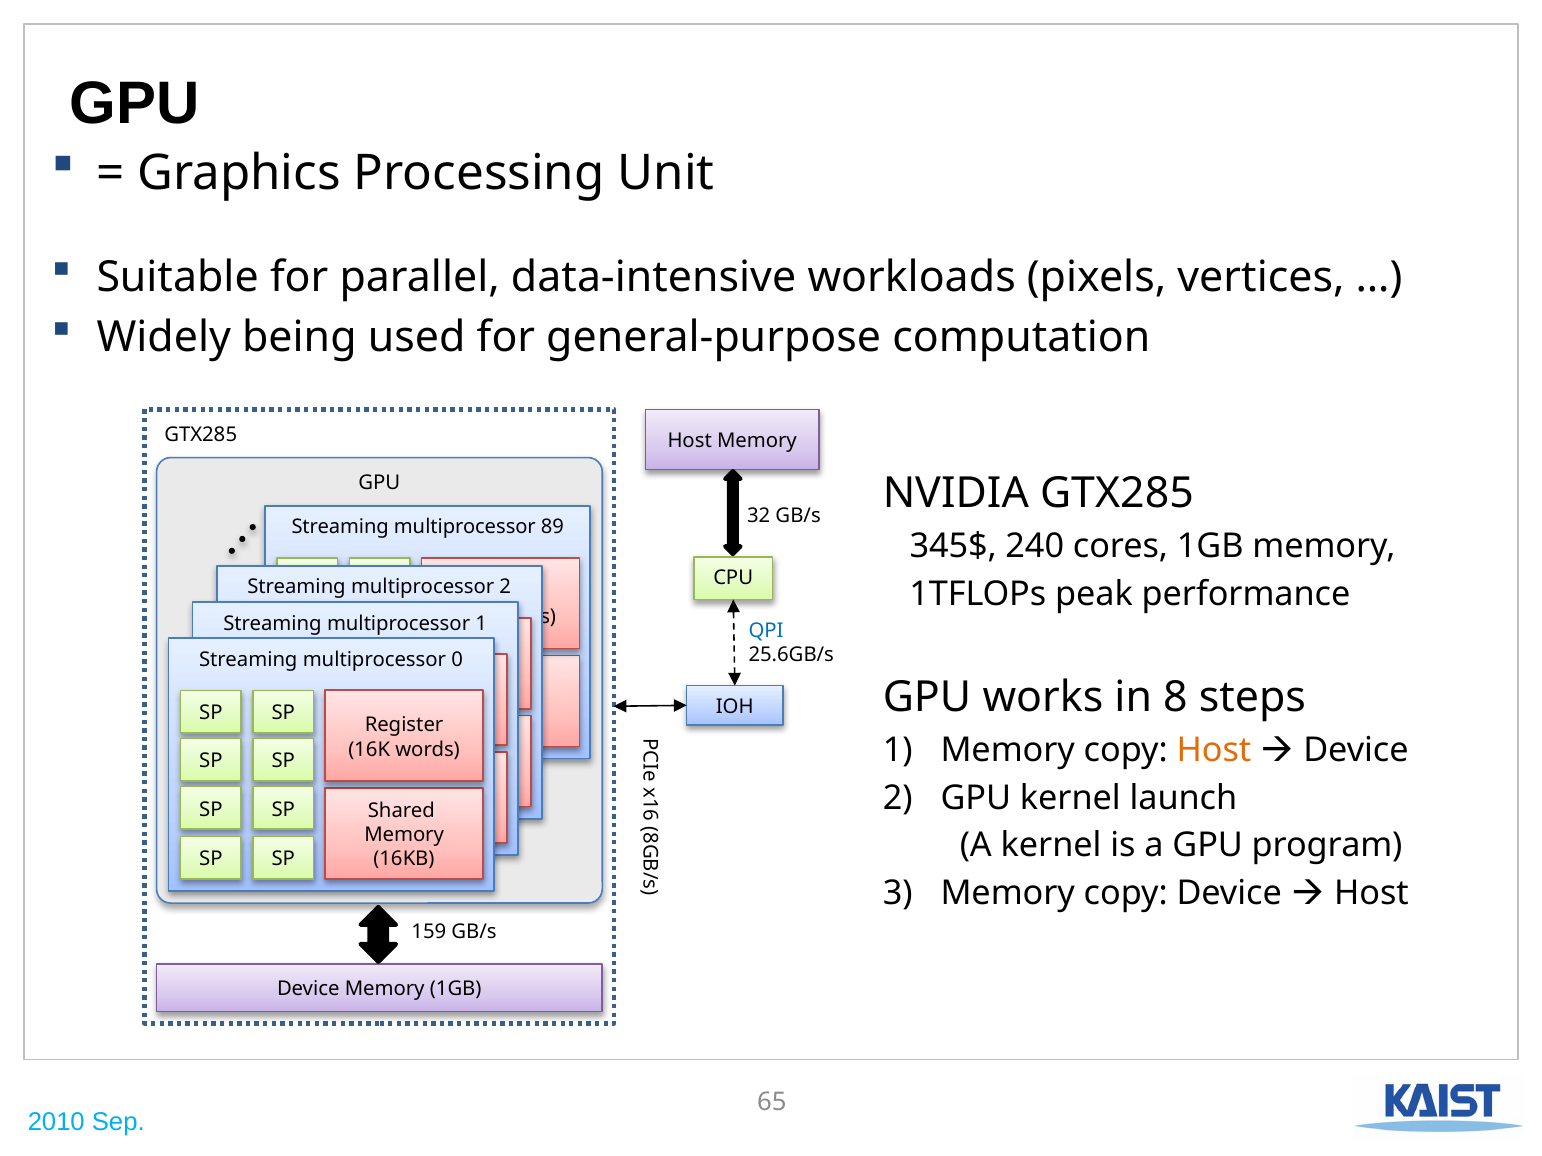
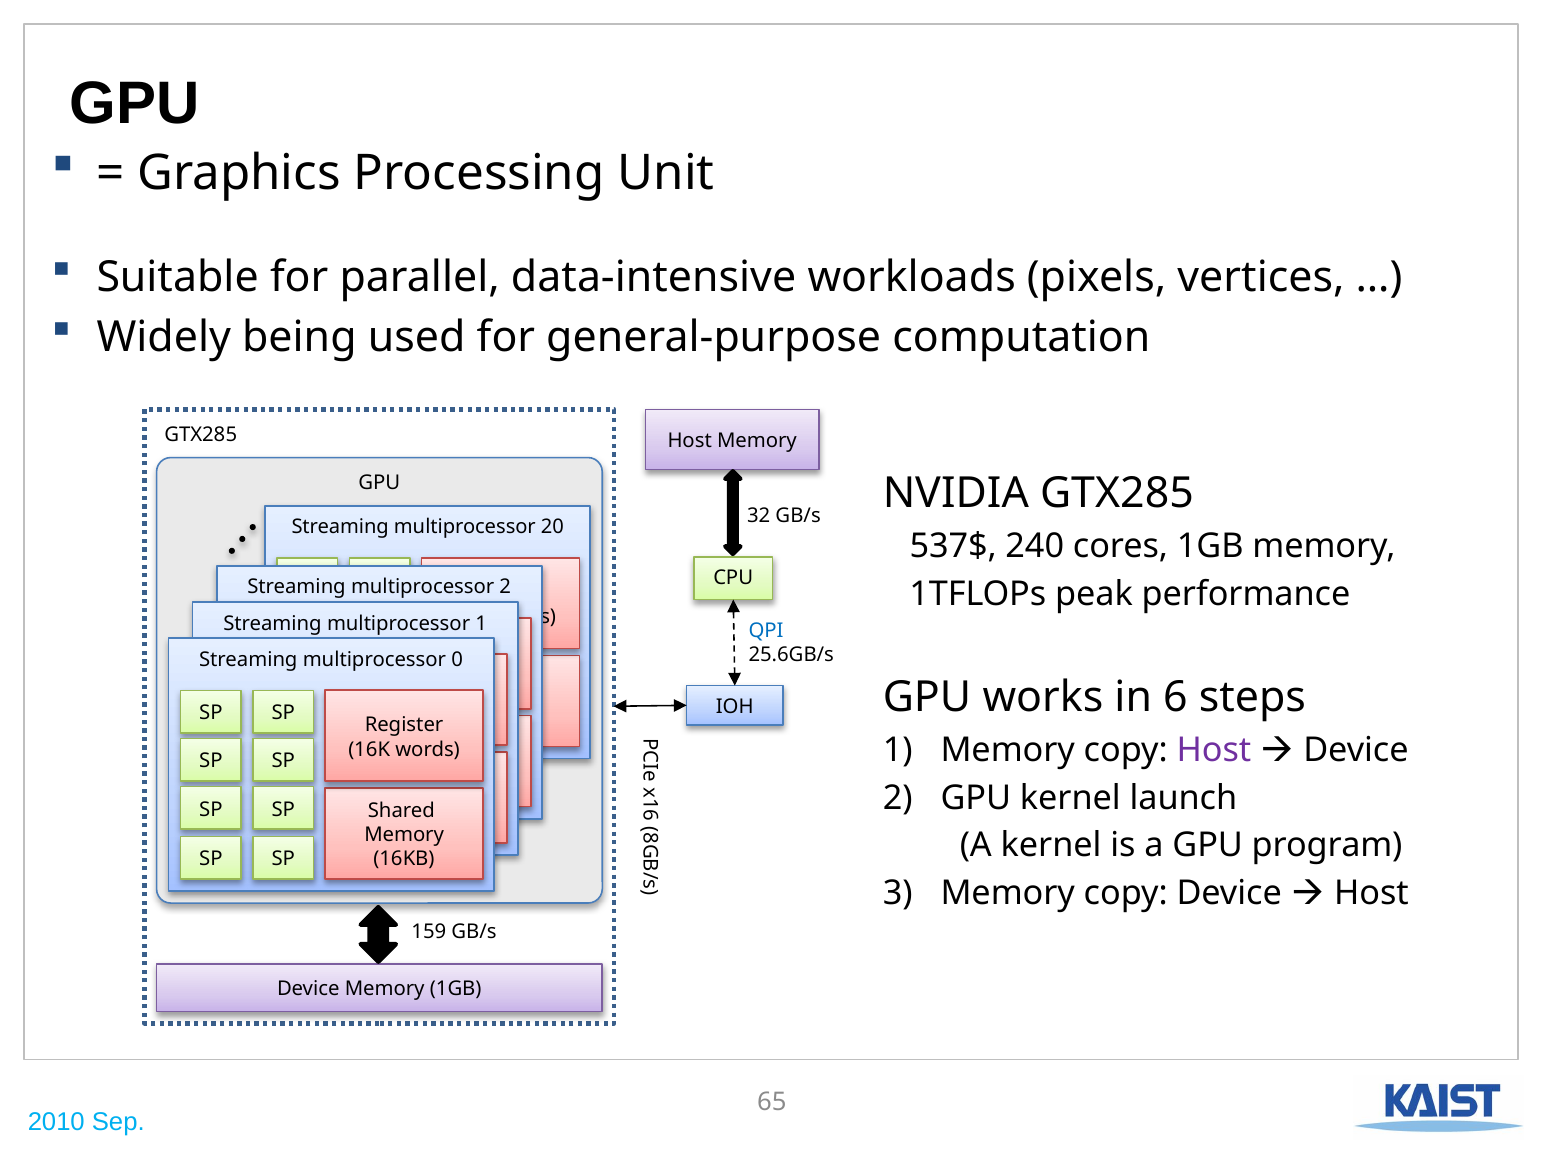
89: 89 -> 20
345$: 345$ -> 537$
in 8: 8 -> 6
Host at (1214, 750) colour: orange -> purple
